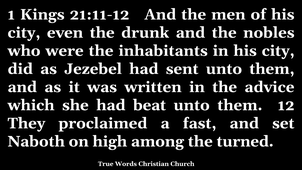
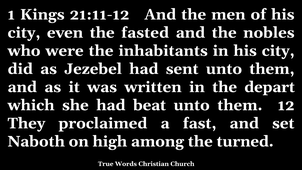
drunk: drunk -> fasted
advice: advice -> depart
